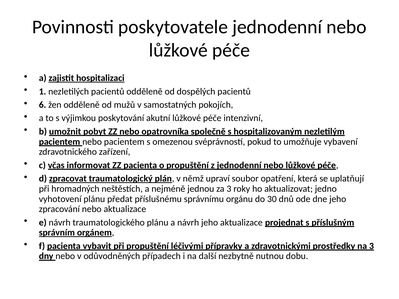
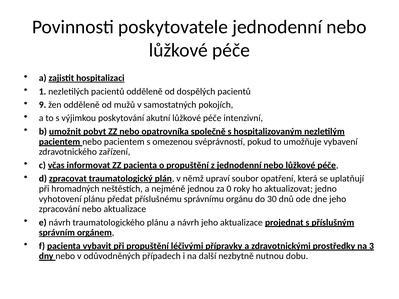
6: 6 -> 9
za 3: 3 -> 0
